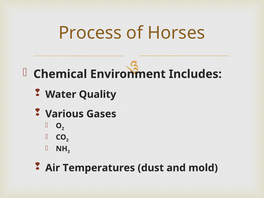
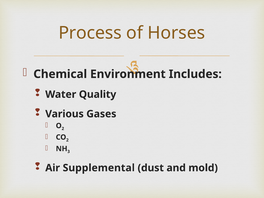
Temperatures: Temperatures -> Supplemental
